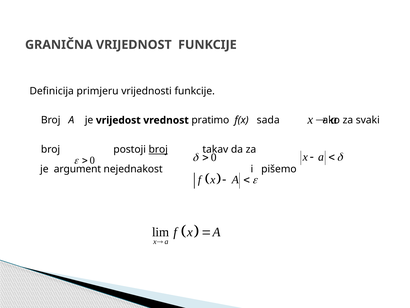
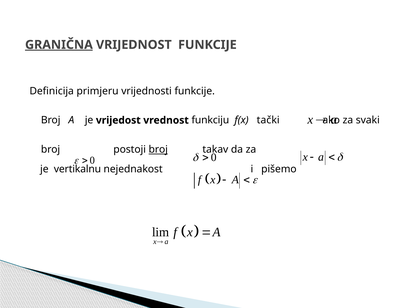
GRANIČNA underline: none -> present
pratimo: pratimo -> funkciju
sada: sada -> tački
argument: argument -> vertikalnu
